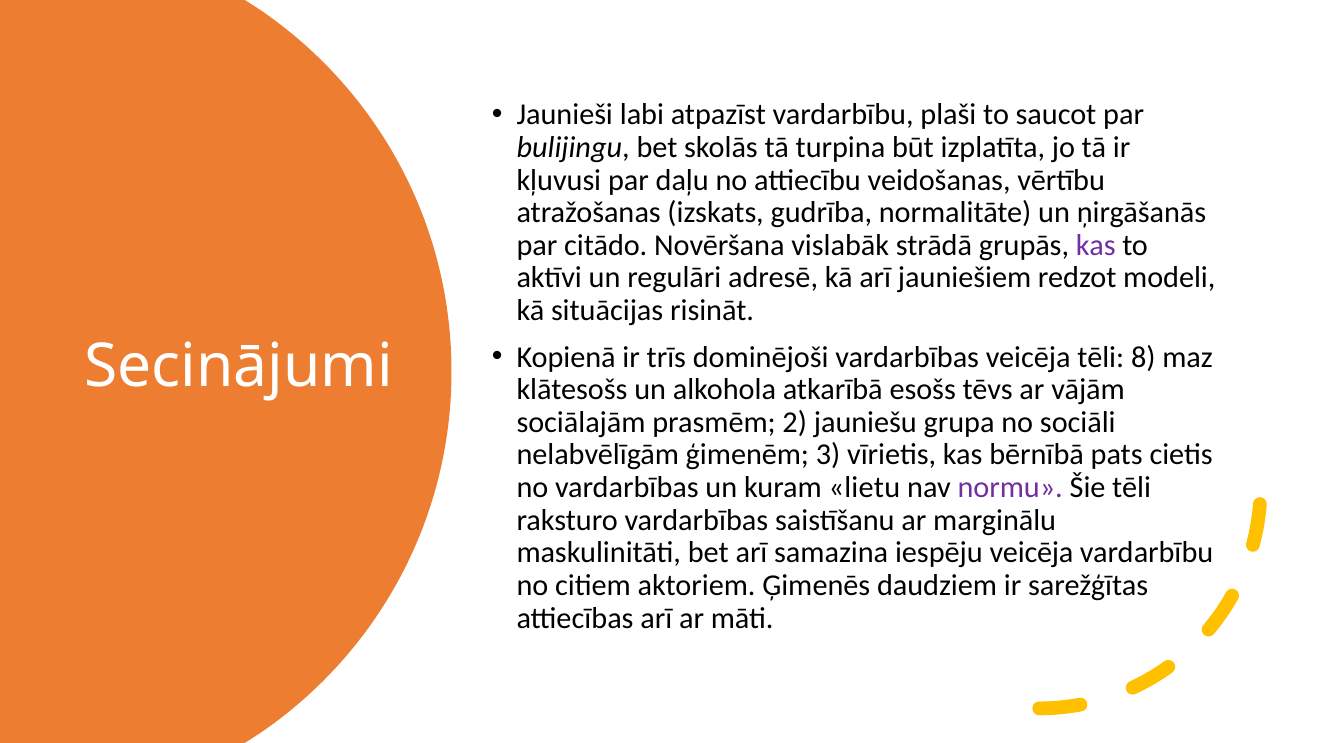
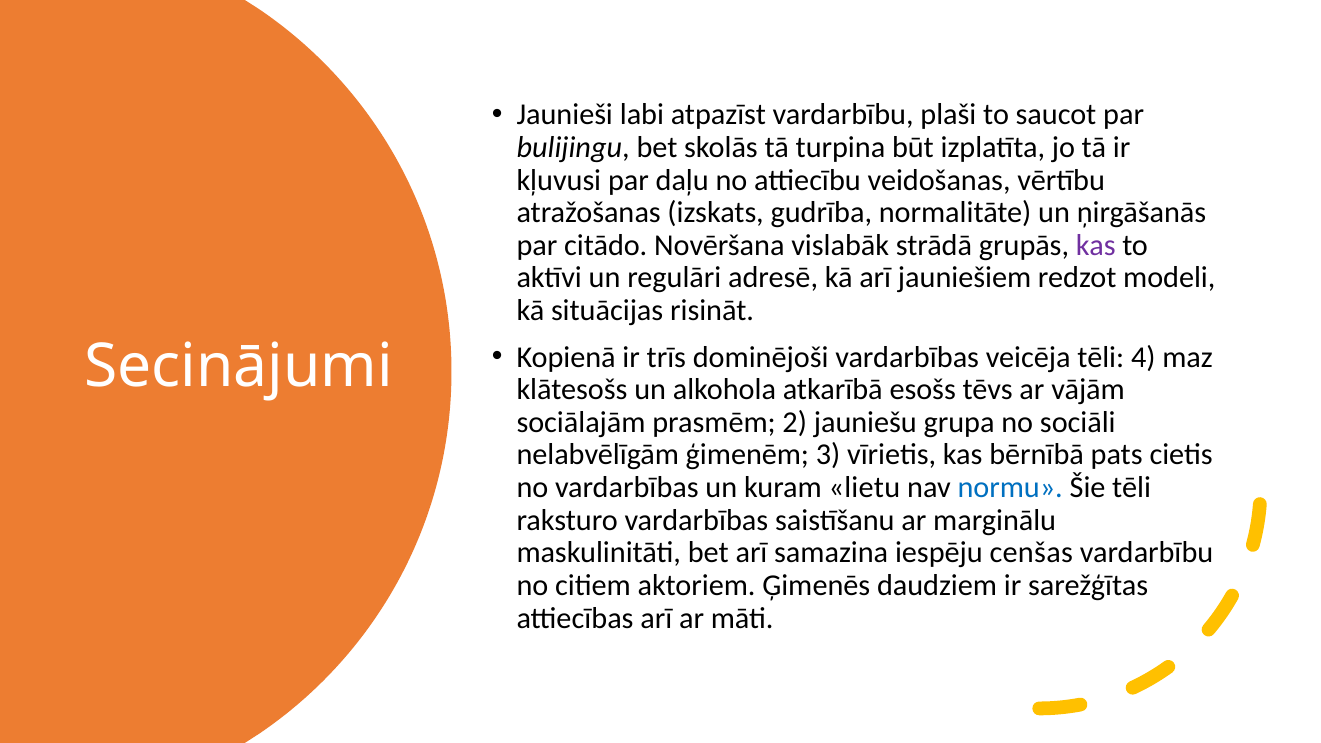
8: 8 -> 4
normu colour: purple -> blue
iespēju veicēja: veicēja -> cenšas
